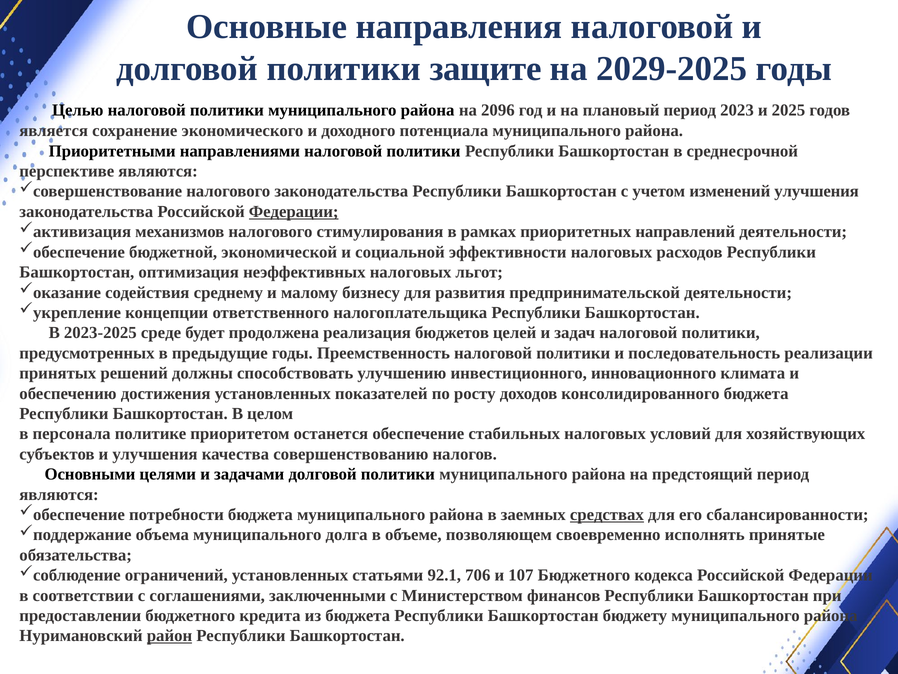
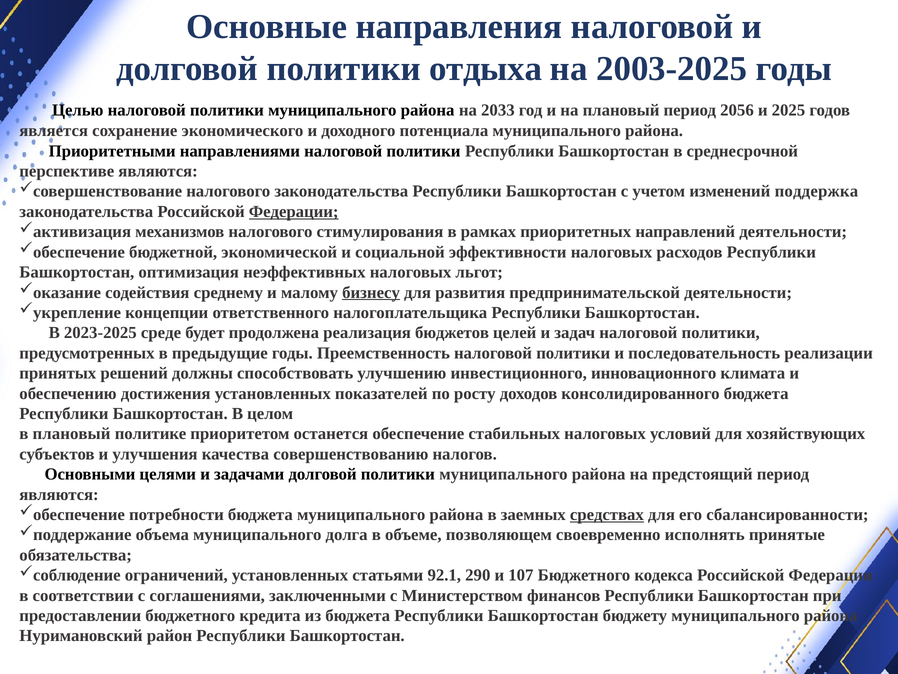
защите: защите -> отдыха
2029-2025: 2029-2025 -> 2003-2025
2096: 2096 -> 2033
2023: 2023 -> 2056
изменений улучшения: улучшения -> поддержка
бизнесу underline: none -> present
в персонала: персонала -> плановый
706: 706 -> 290
район underline: present -> none
